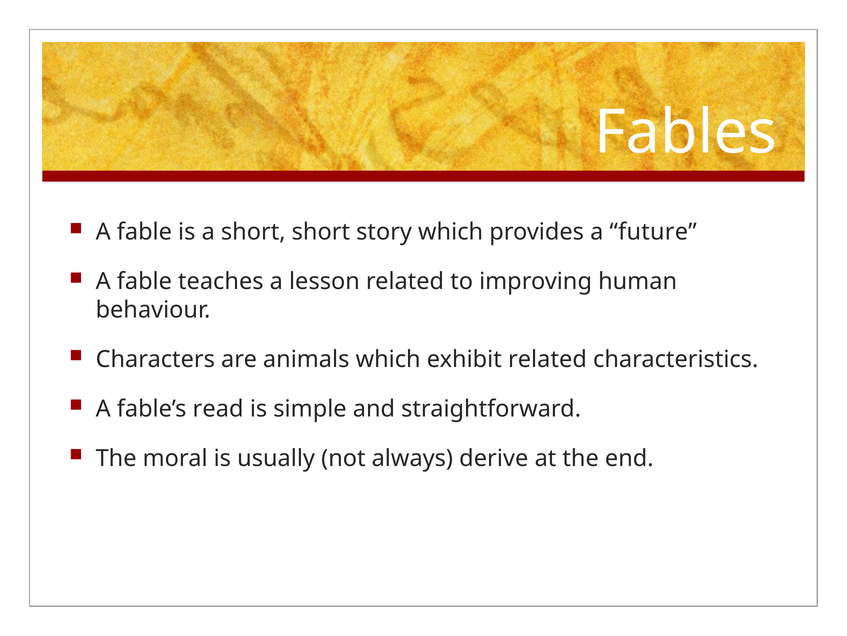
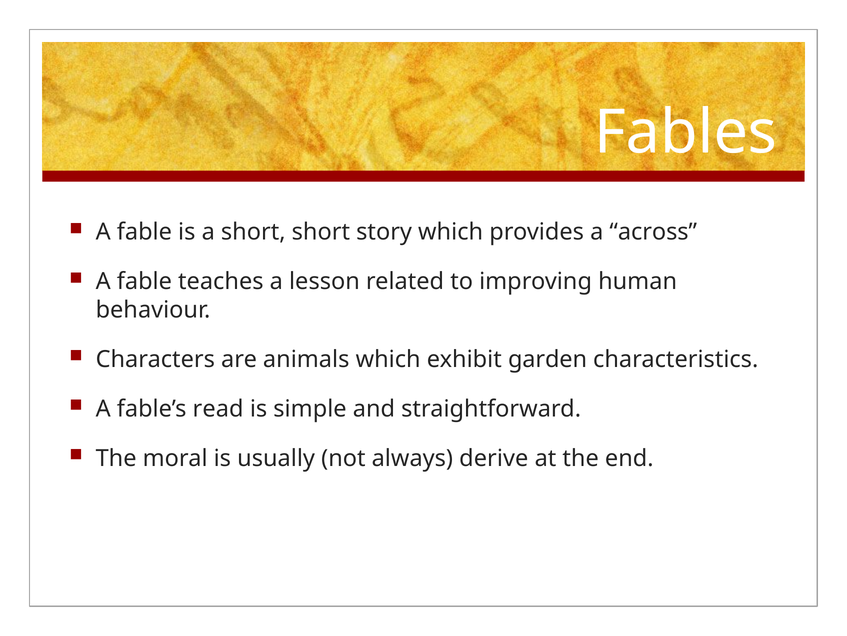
future: future -> across
exhibit related: related -> garden
